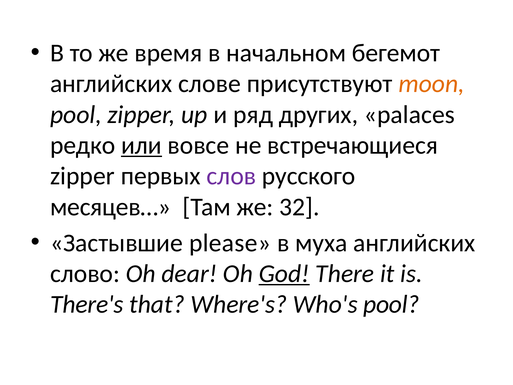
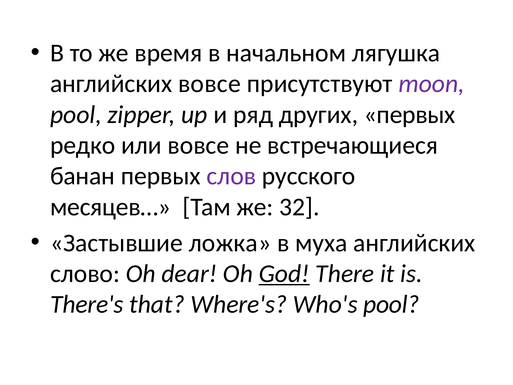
бегемот: бегемот -> лягушка
английских слове: слове -> вовсе
moon colour: orange -> purple
других palaces: palaces -> первых
или underline: present -> none
zipper at (82, 176): zipper -> банан
please: please -> ложка
